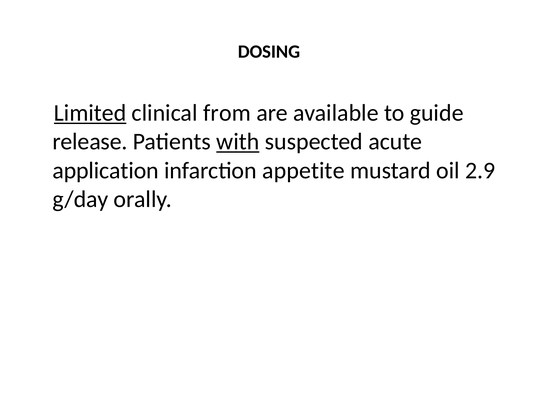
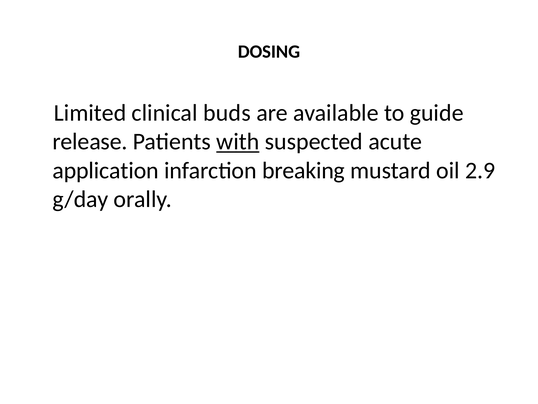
Limited underline: present -> none
from: from -> buds
appetite: appetite -> breaking
